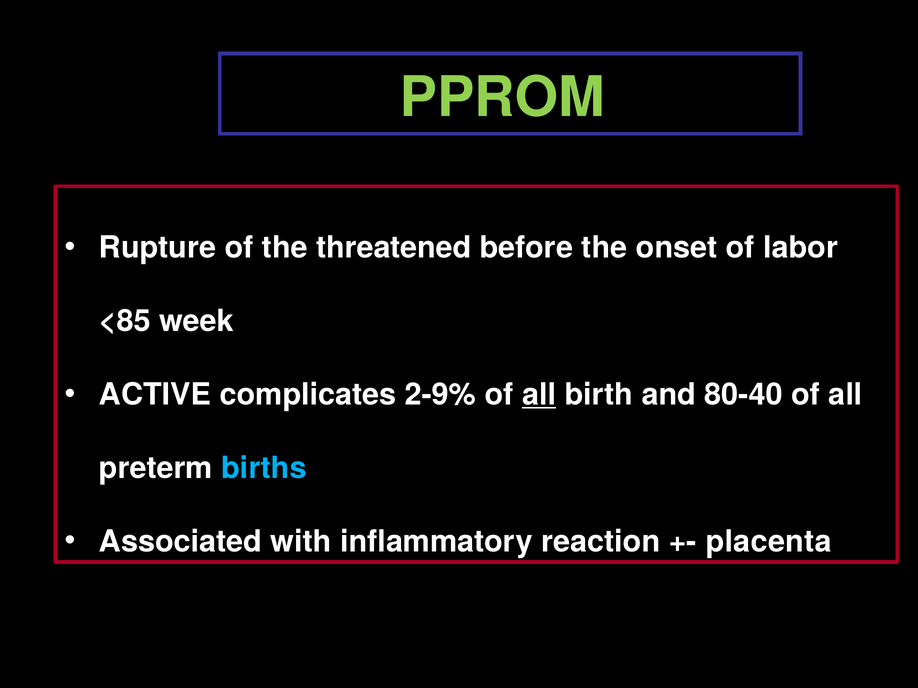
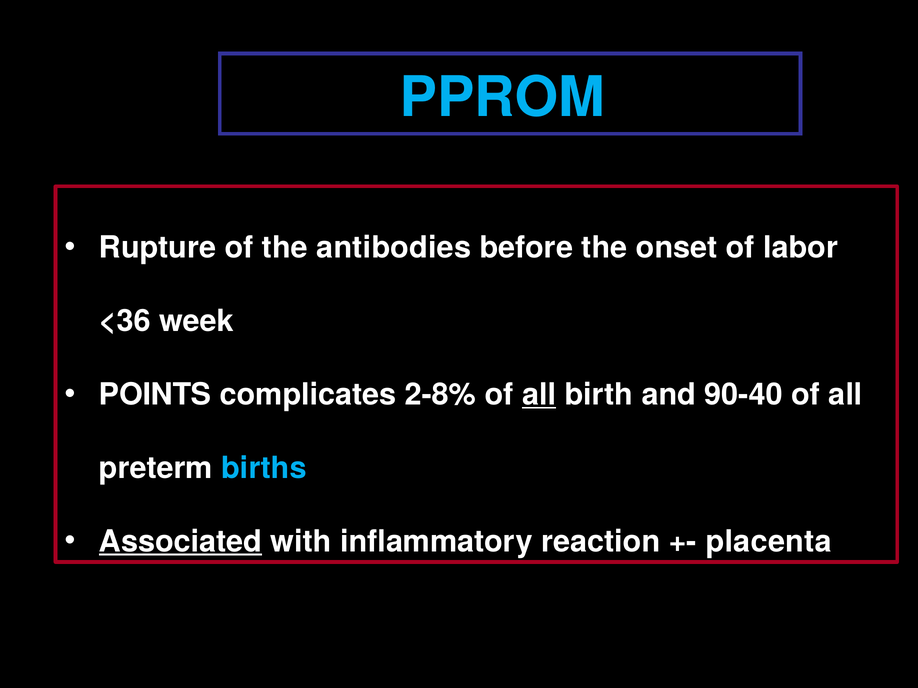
PPROM colour: light green -> light blue
threatened: threatened -> antibodies
<85: <85 -> <36
ACTIVE: ACTIVE -> POINTS
2-9%: 2-9% -> 2-8%
80-40: 80-40 -> 90-40
Associated underline: none -> present
